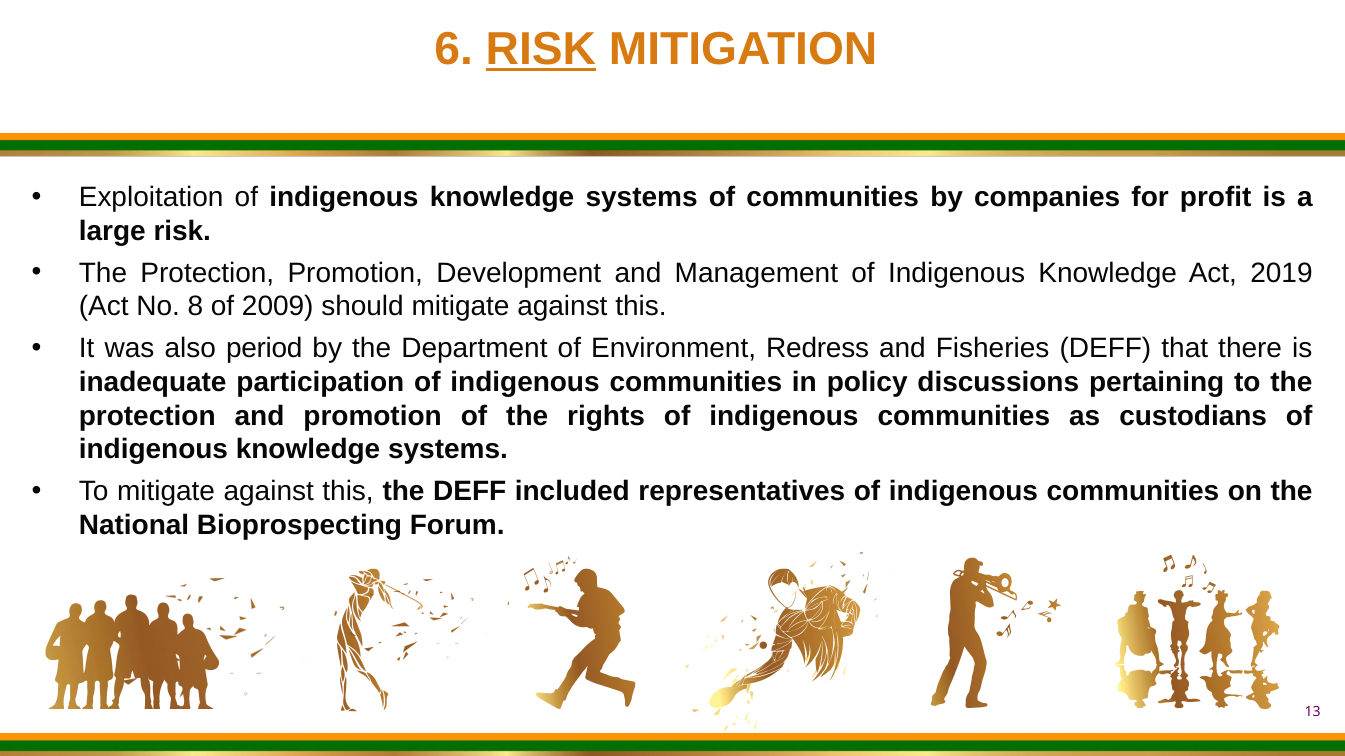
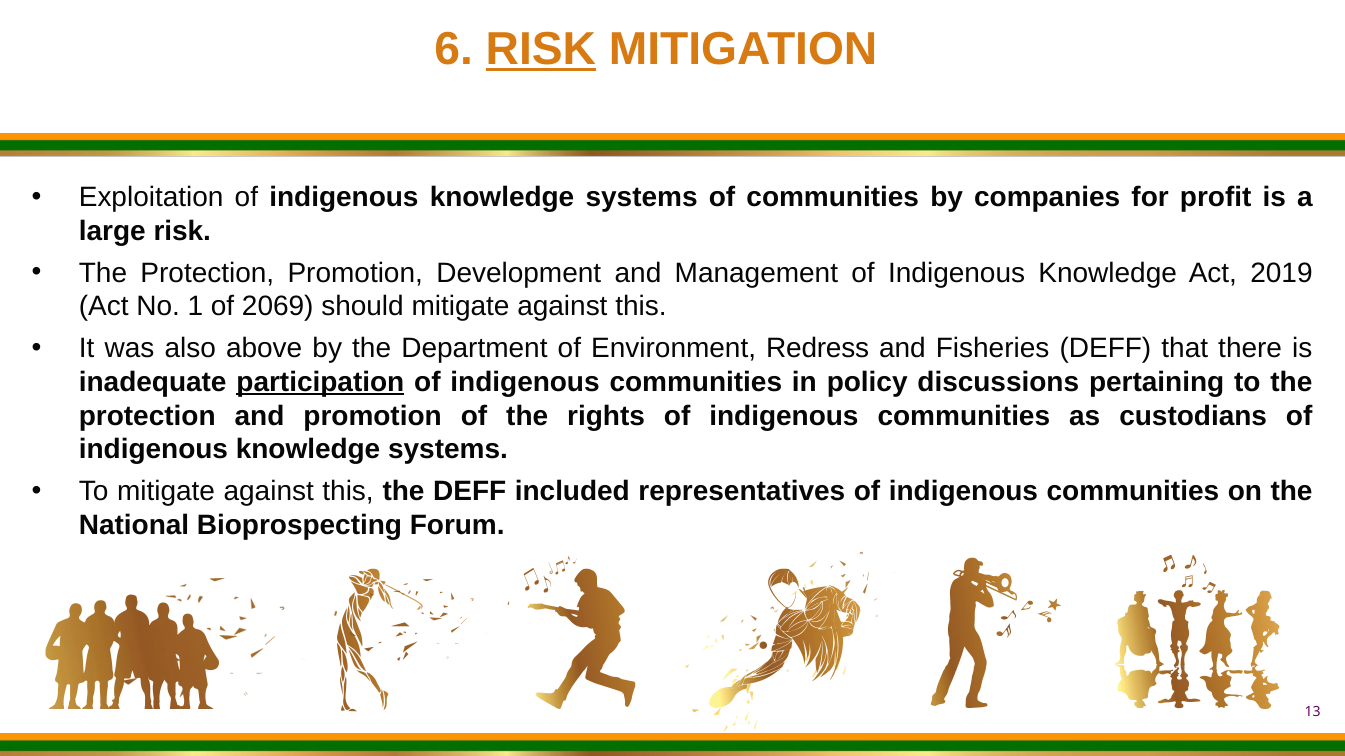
8: 8 -> 1
2009: 2009 -> 2069
period: period -> above
participation underline: none -> present
